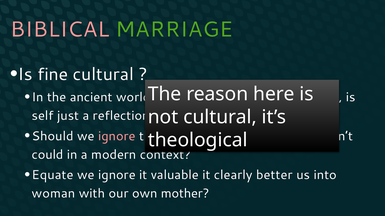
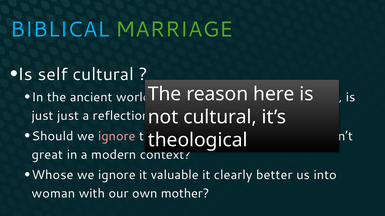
BIBLICAL colour: pink -> light blue
fine: fine -> self
self at (43, 116): self -> just
could: could -> great
Equate: Equate -> Whose
